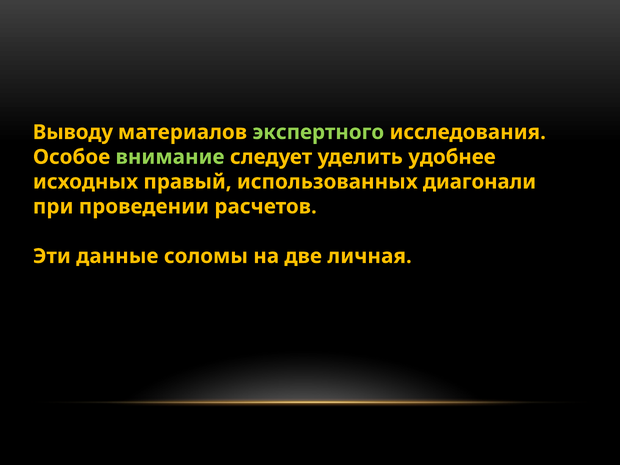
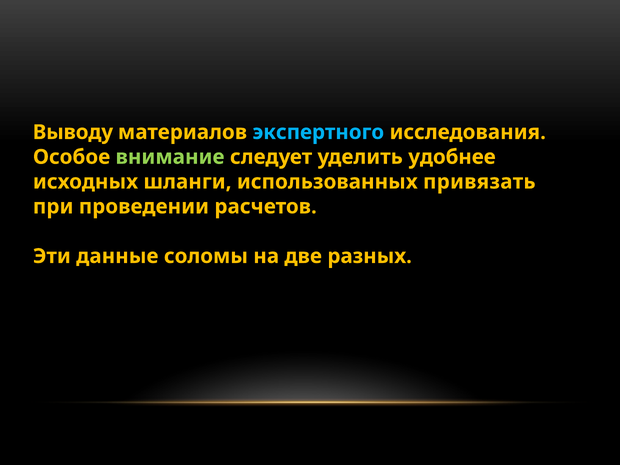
экспертного colour: light green -> light blue
правый: правый -> шланги
диагонали: диагонали -> привязать
личная: личная -> разных
